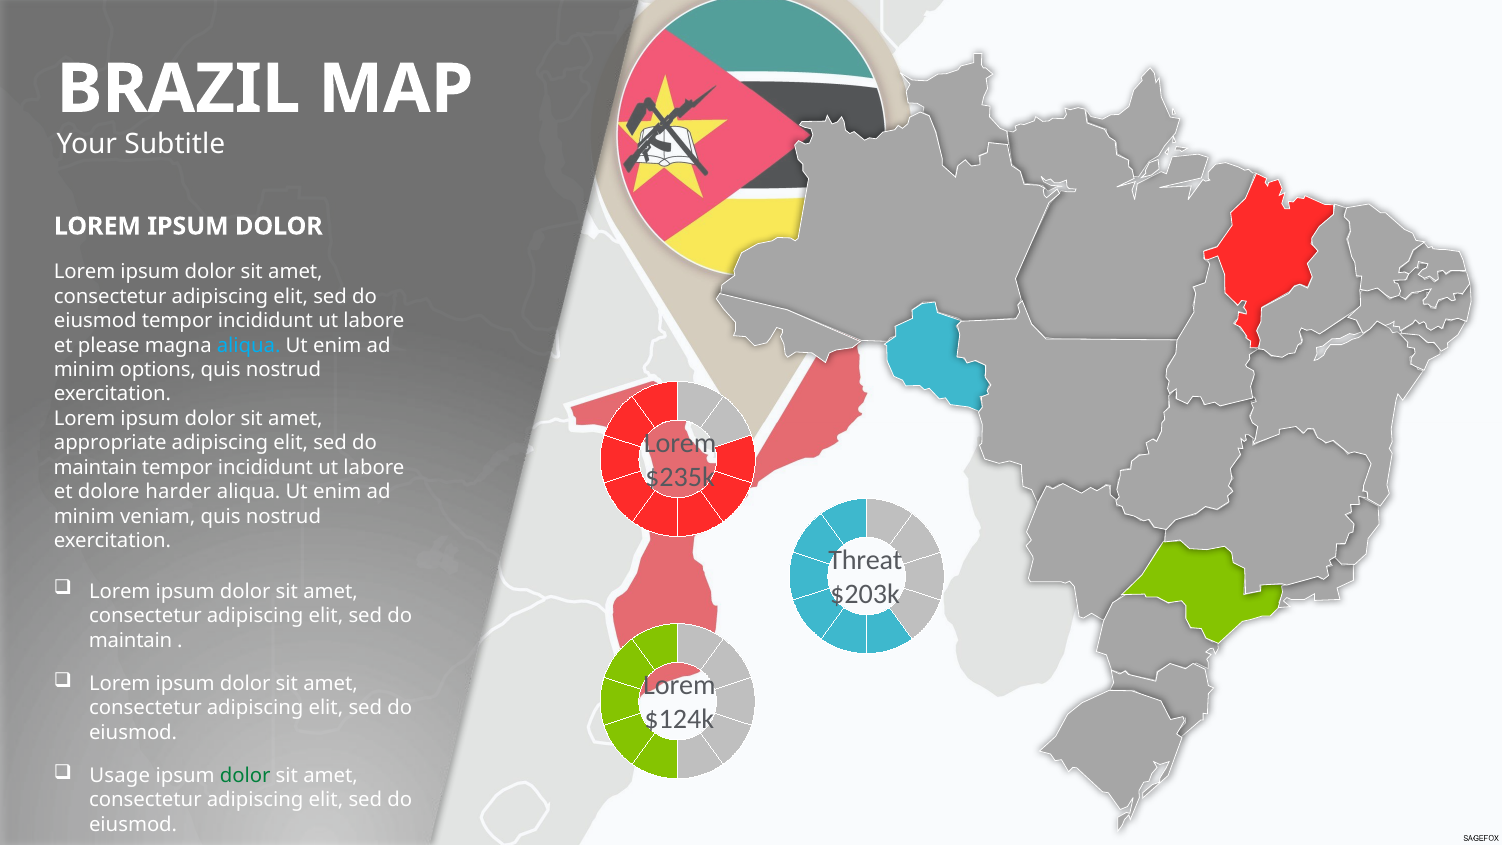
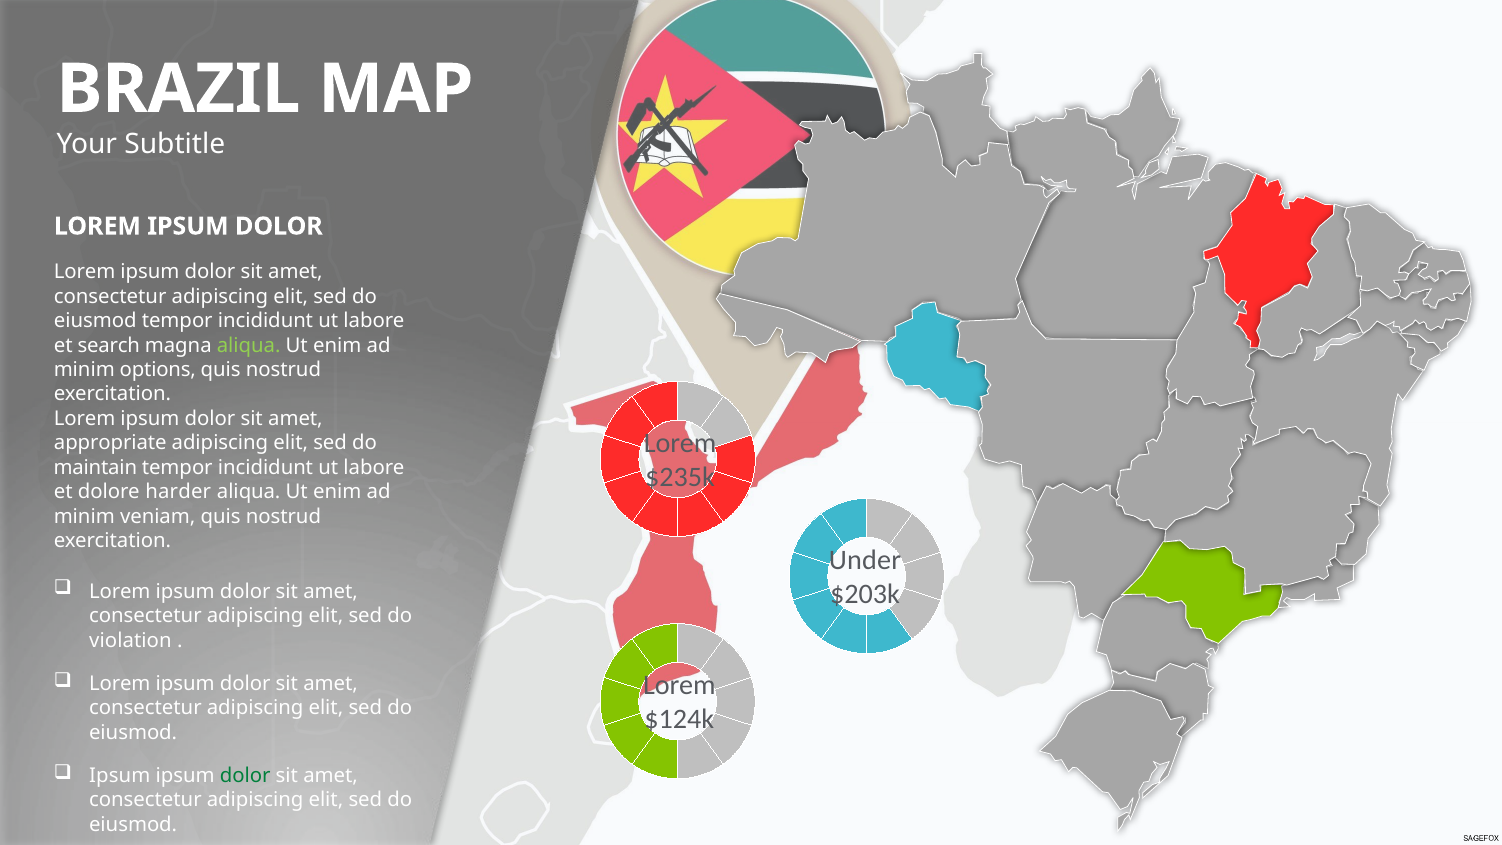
please: please -> search
aliqua at (249, 345) colour: light blue -> light green
Threat: Threat -> Under
maintain at (131, 640): maintain -> violation
Usage at (120, 776): Usage -> Ipsum
